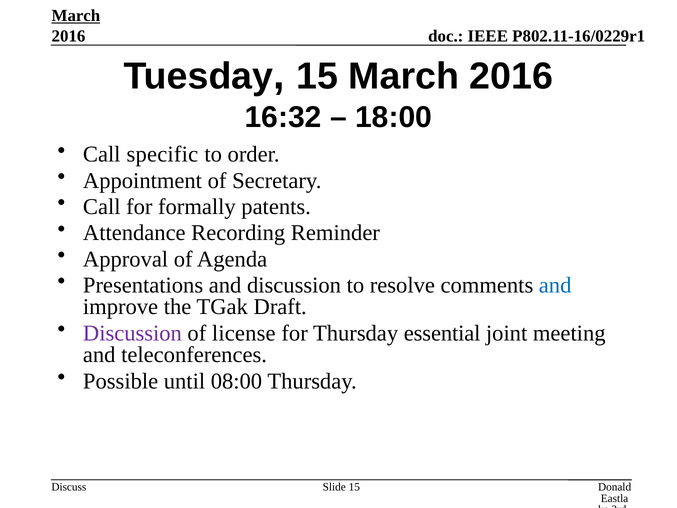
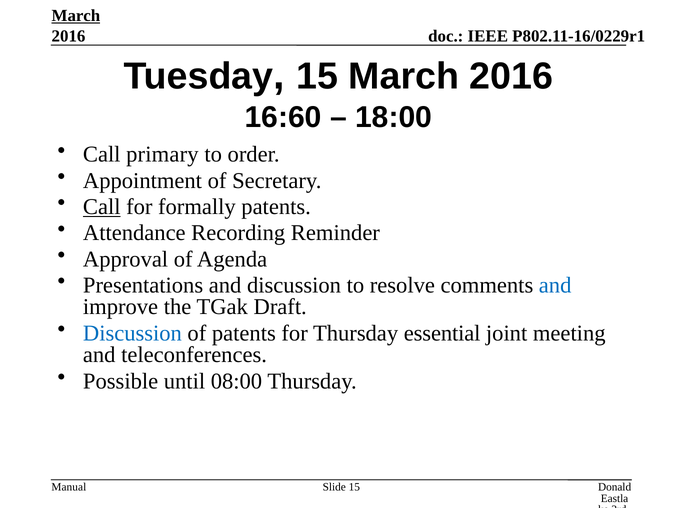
16:32: 16:32 -> 16:60
specific: specific -> primary
Call at (102, 207) underline: none -> present
Discussion at (132, 333) colour: purple -> blue
of license: license -> patents
Discuss: Discuss -> Manual
